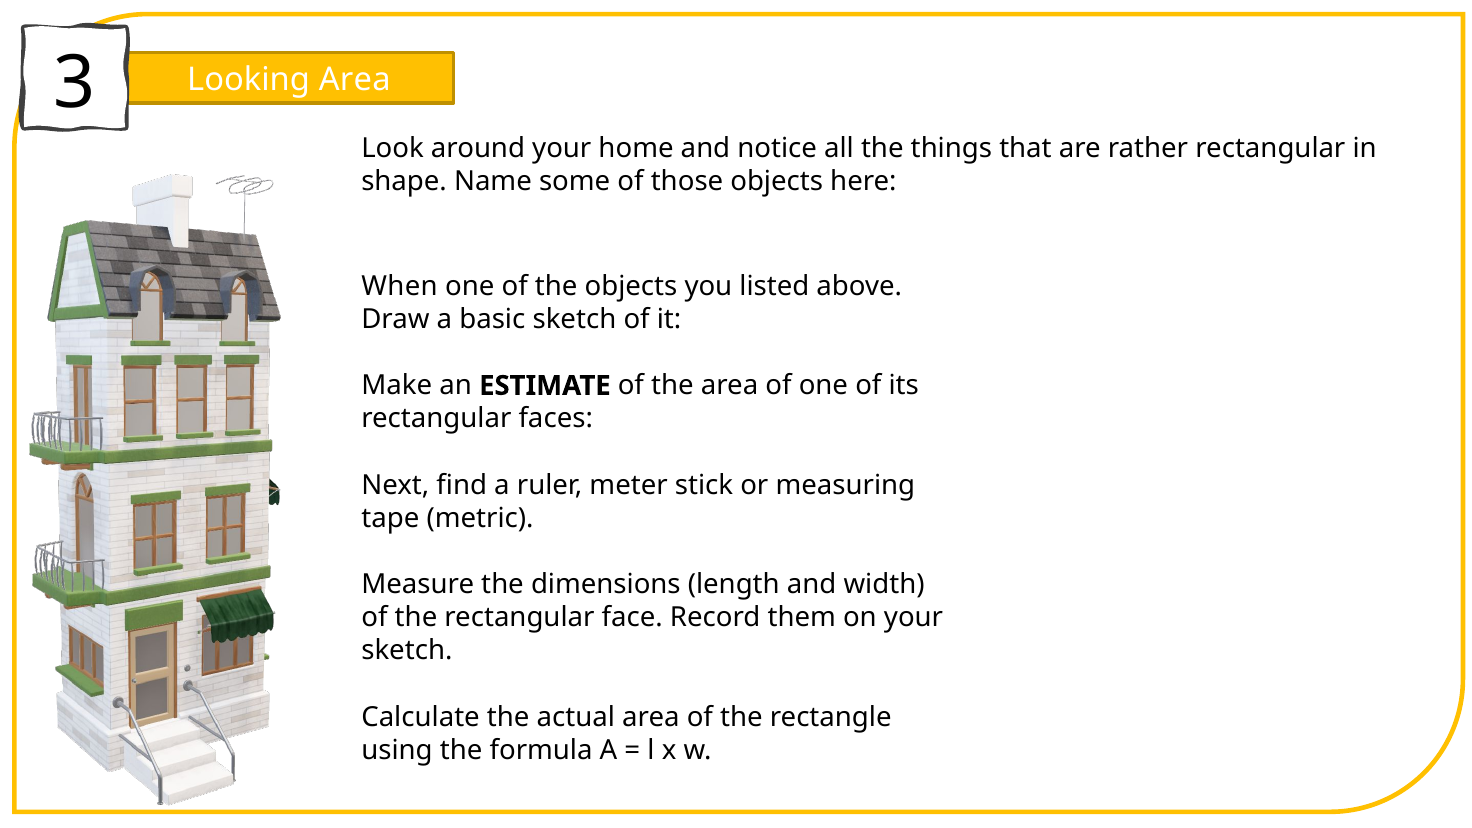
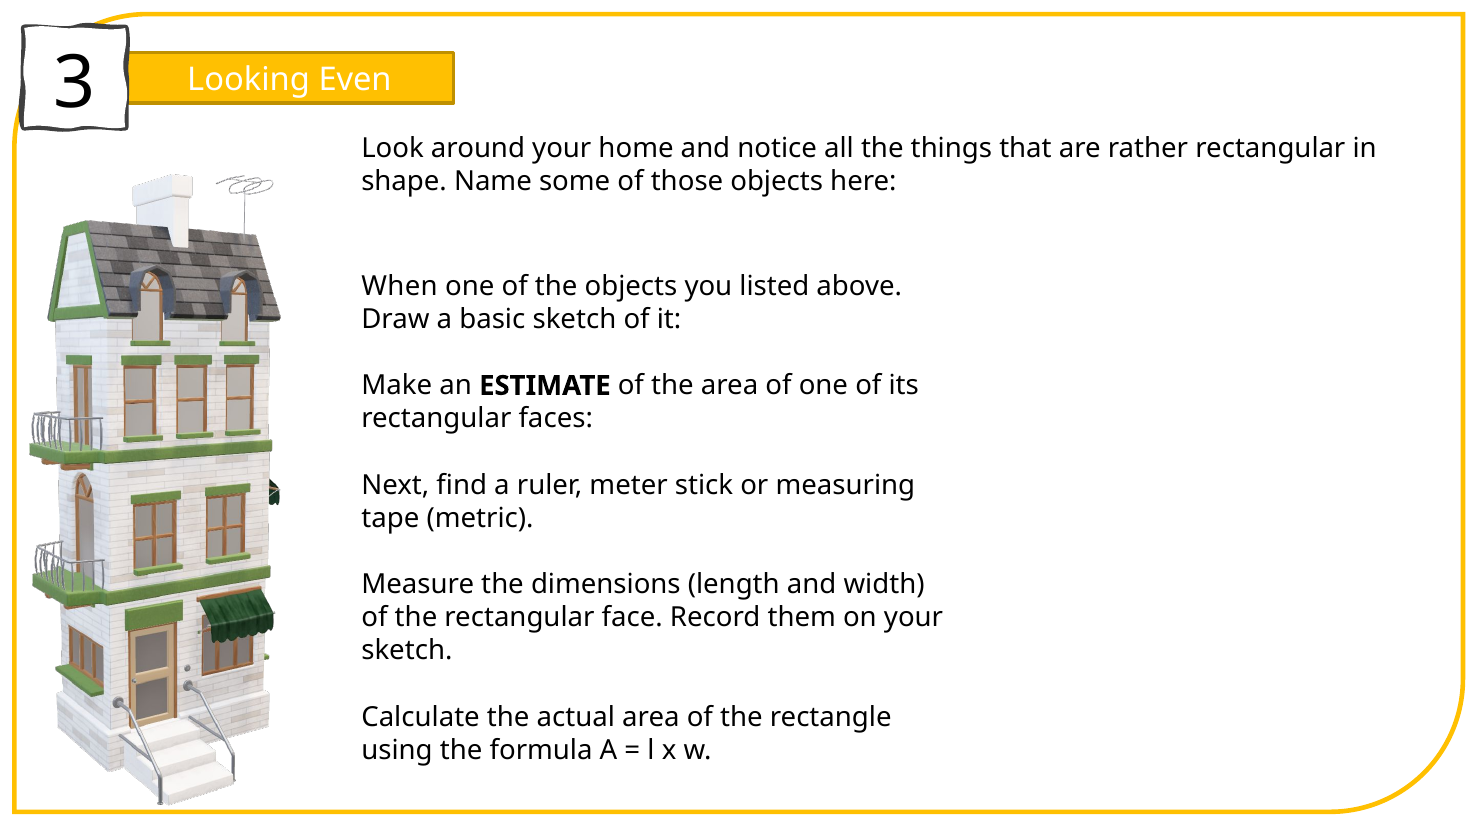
Looking Area: Area -> Even
